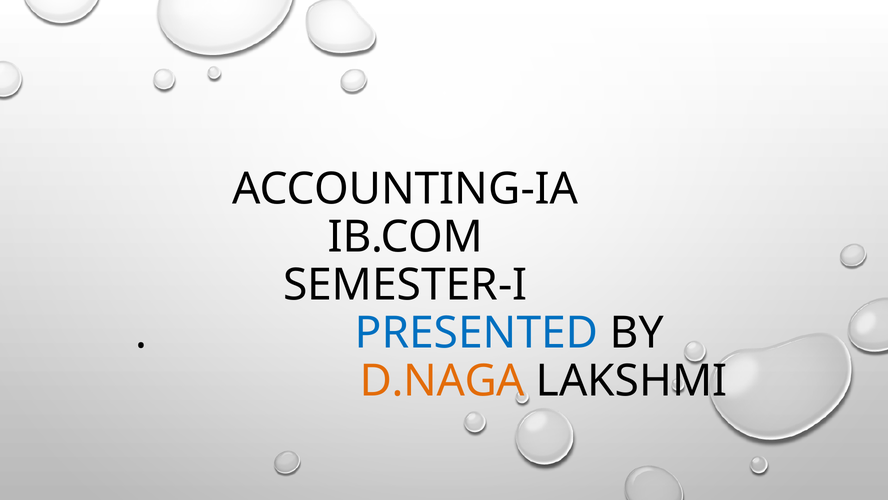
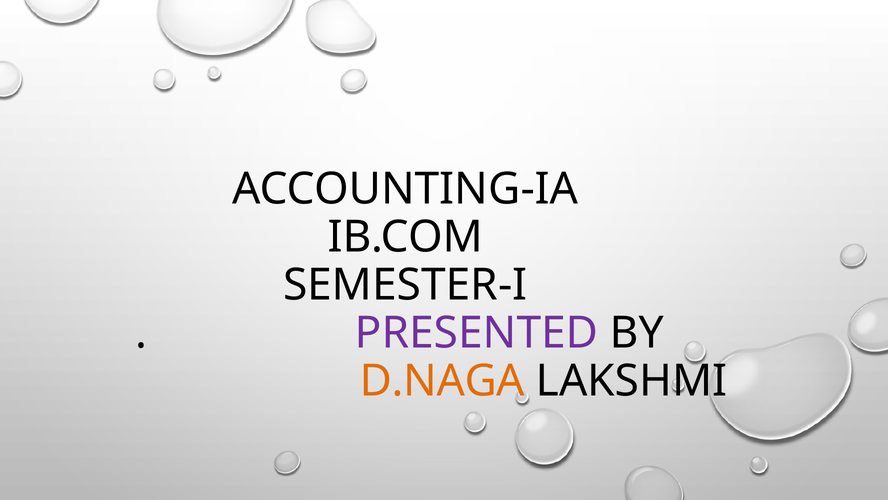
PRESENTED colour: blue -> purple
